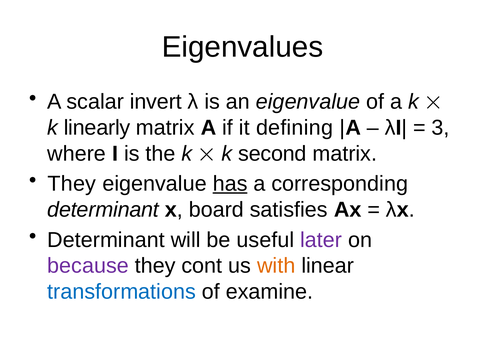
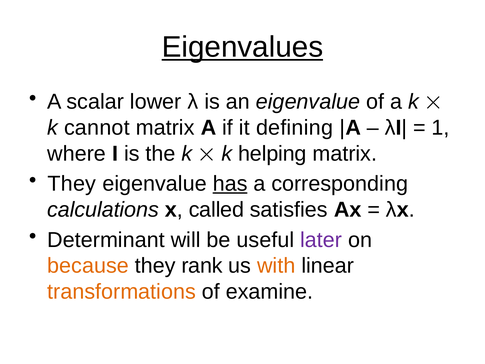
Eigenvalues underline: none -> present
invert: invert -> lower
linearly: linearly -> cannot
3: 3 -> 1
second: second -> helping
determinant at (103, 210): determinant -> calculations
board: board -> called
because colour: purple -> orange
cont: cont -> rank
transformations colour: blue -> orange
